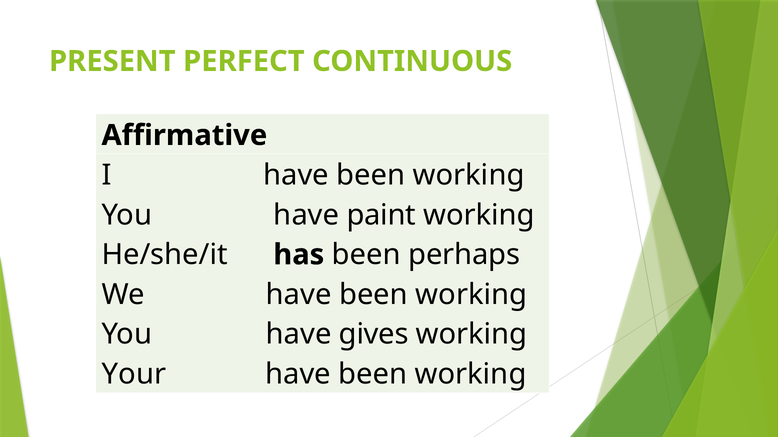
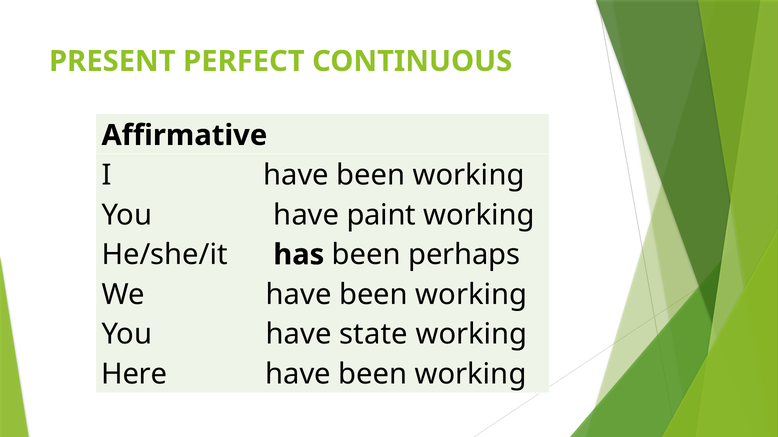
gives: gives -> state
Your: Your -> Here
